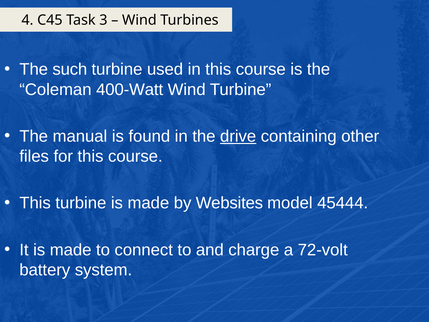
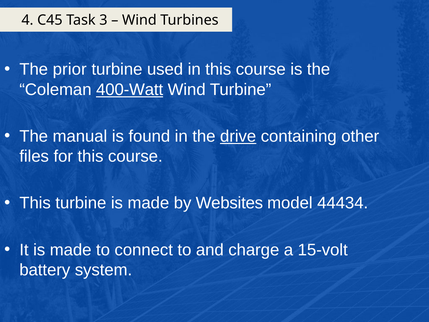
such: such -> prior
400-Watt underline: none -> present
45444: 45444 -> 44434
72-volt: 72-volt -> 15-volt
